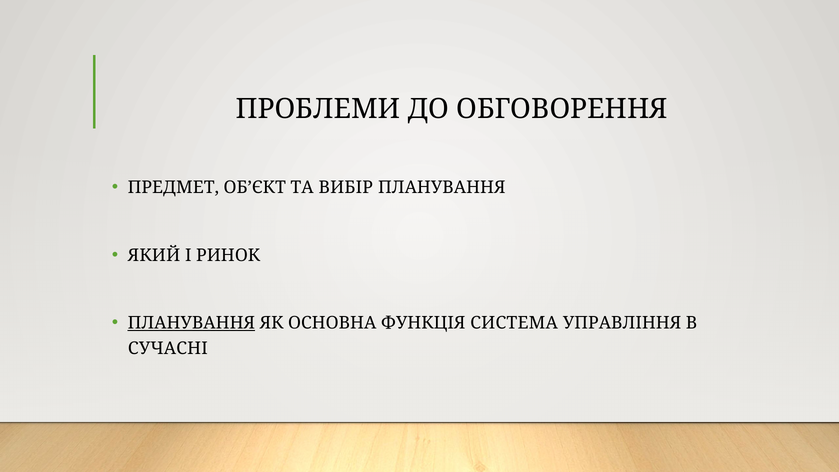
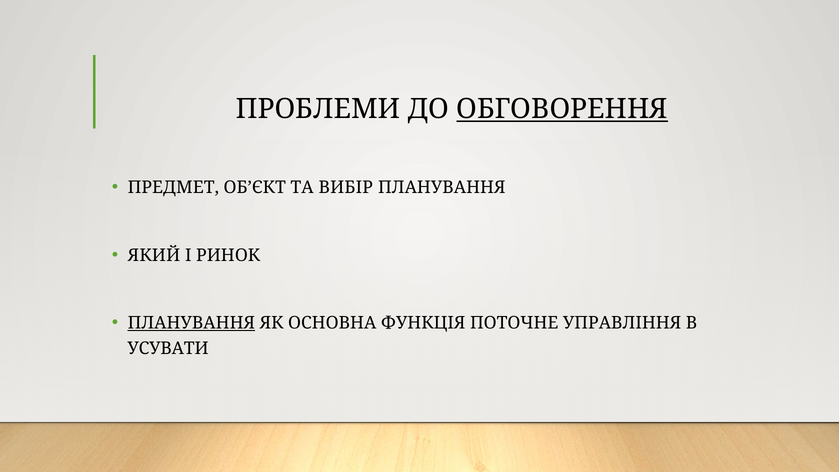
ОБГОВОРЕННЯ underline: none -> present
СИСТЕМА: СИСТЕМА -> ПОТОЧНЕ
СУЧАСНІ: СУЧАСНІ -> УСУВАТИ
